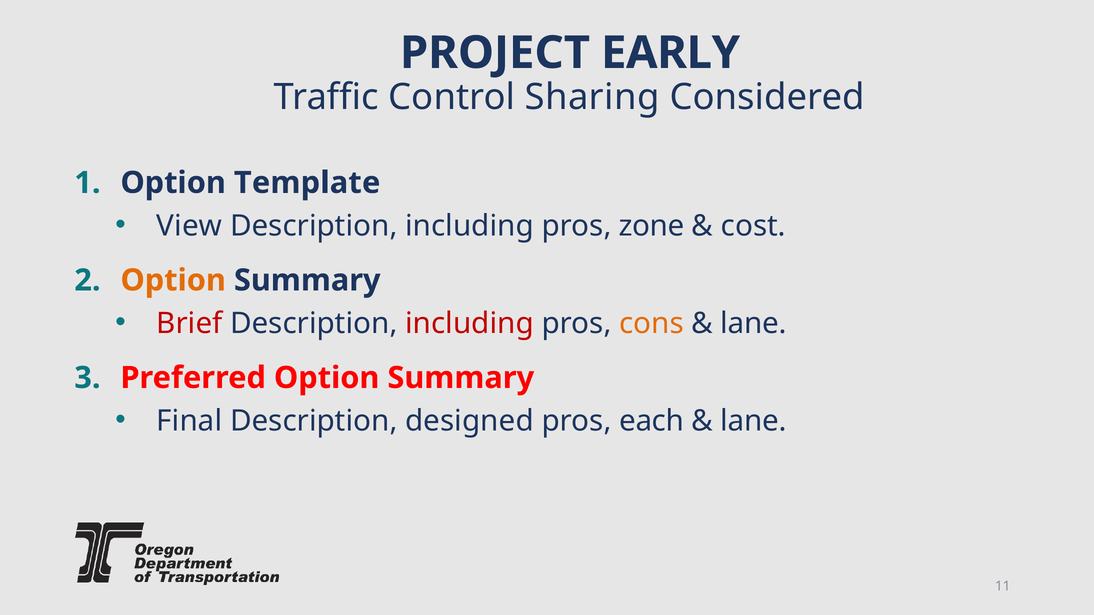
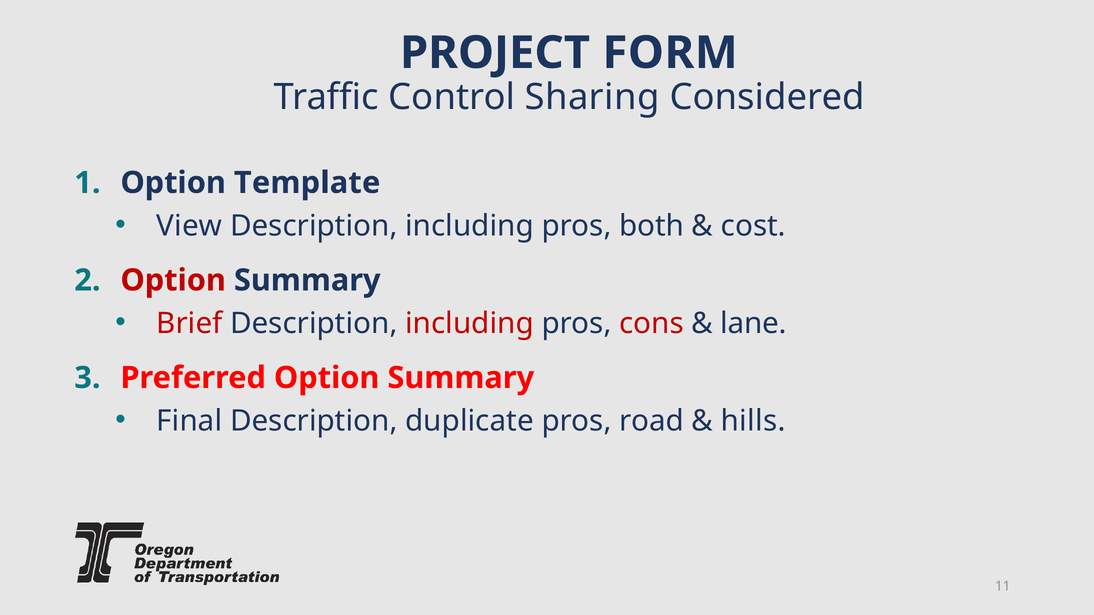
EARLY: EARLY -> FORM
zone: zone -> both
Option at (173, 280) colour: orange -> red
cons colour: orange -> red
designed: designed -> duplicate
each: each -> road
lane at (753, 421): lane -> hills
